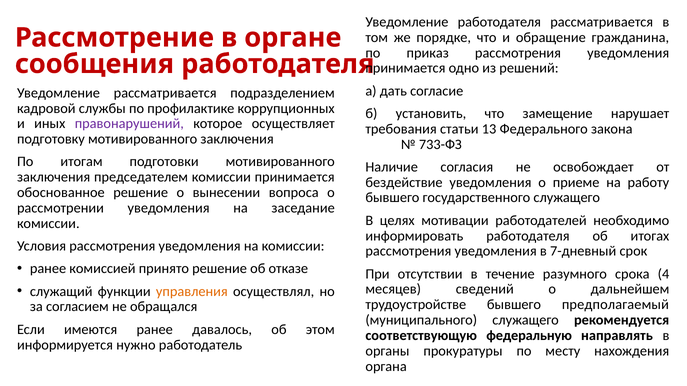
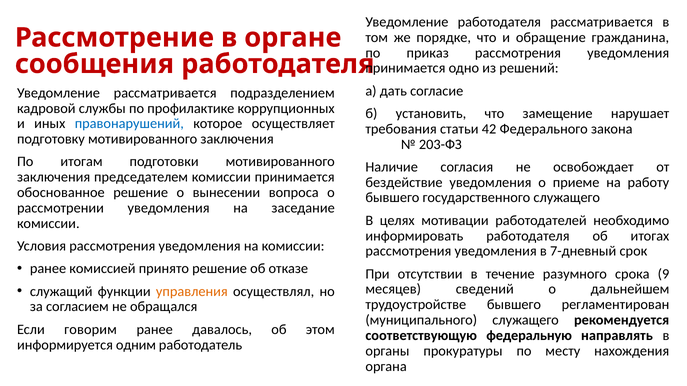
правонарушений colour: purple -> blue
13: 13 -> 42
733-ФЗ: 733-ФЗ -> 203-ФЗ
4: 4 -> 9
предполагаемый: предполагаемый -> регламентирован
имеются: имеются -> говорим
нужно: нужно -> одним
